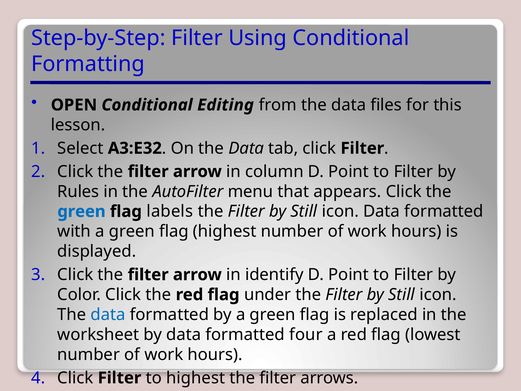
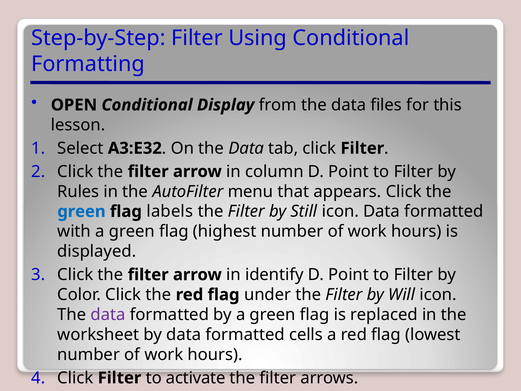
Editing: Editing -> Display
Still at (402, 295): Still -> Will
data at (108, 314) colour: blue -> purple
four: four -> cells
to highest: highest -> activate
